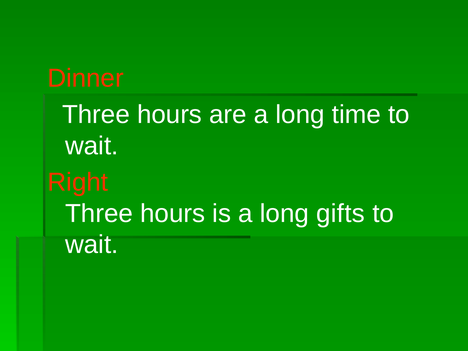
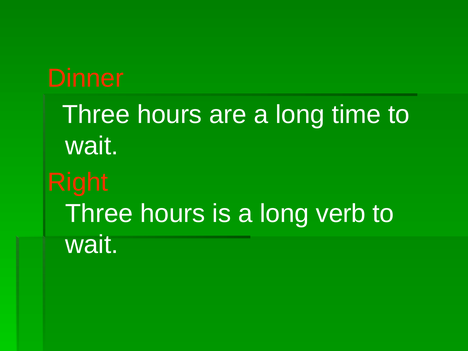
gifts: gifts -> verb
